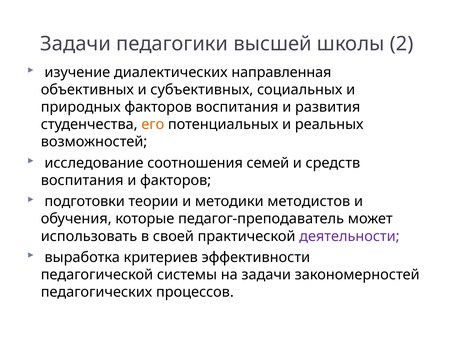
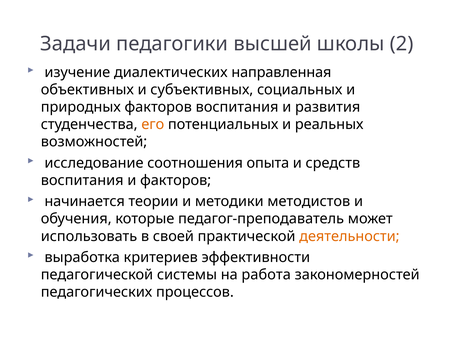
семей: семей -> опыта
подготовки: подготовки -> начинается
деятельности colour: purple -> orange
на задачи: задачи -> работа
